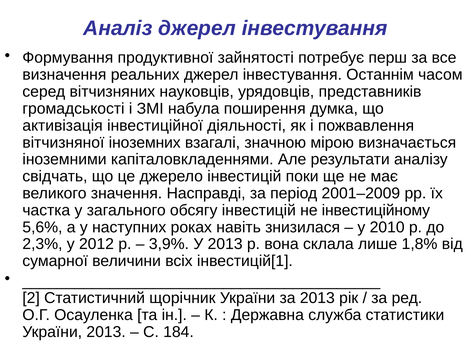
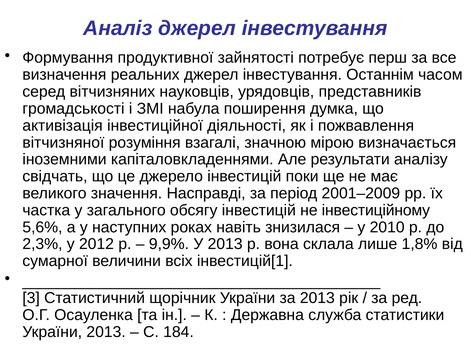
іноземних: іноземних -> розуміння
3,9%: 3,9% -> 9,9%
2: 2 -> 3
